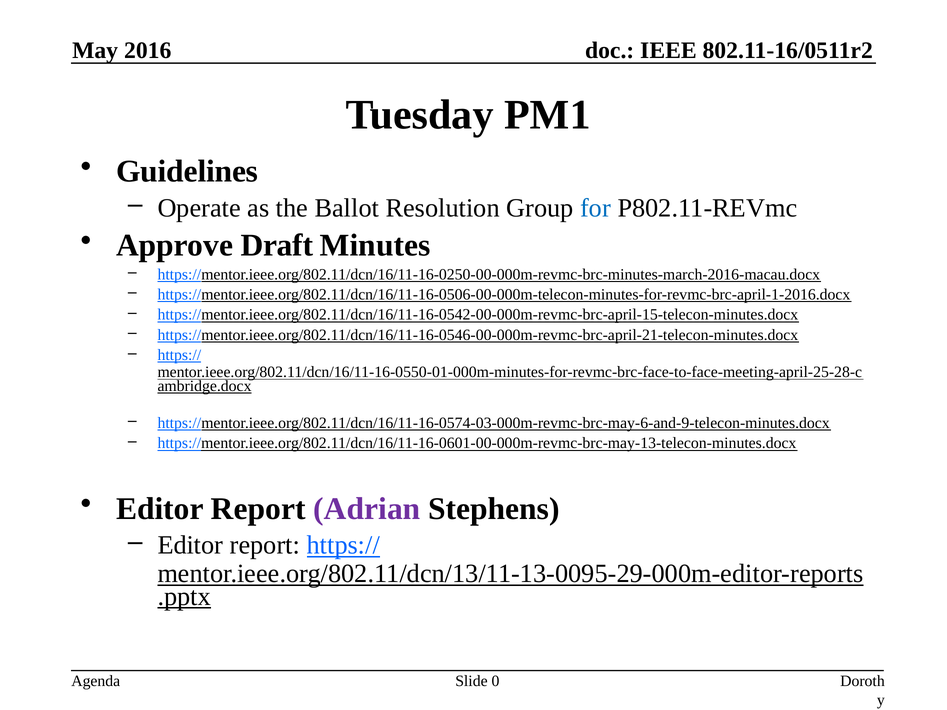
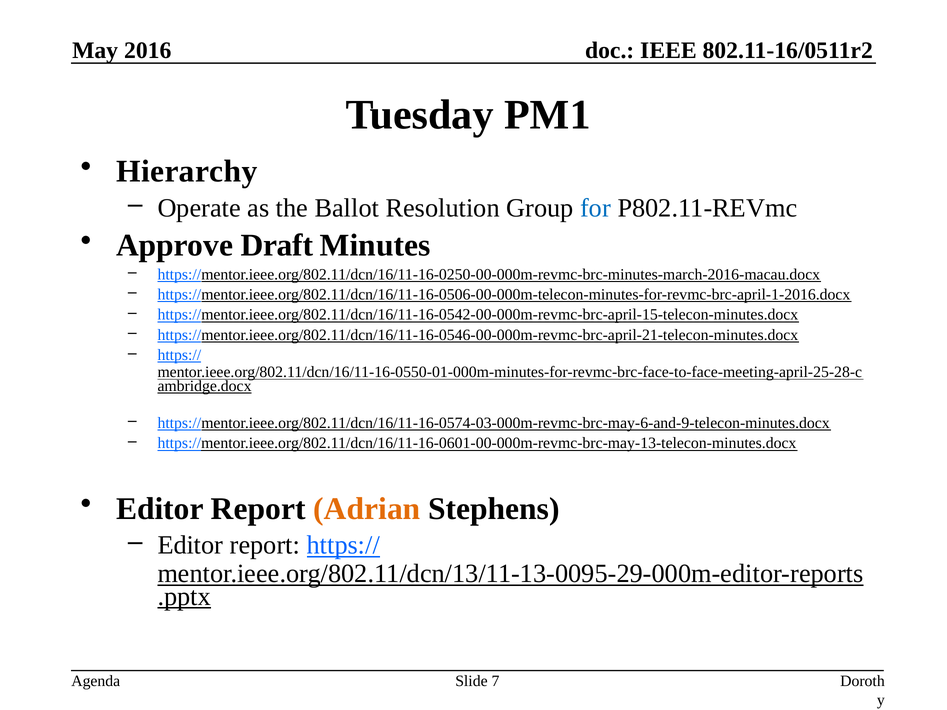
Guidelines: Guidelines -> Hierarchy
Adrian colour: purple -> orange
0: 0 -> 7
